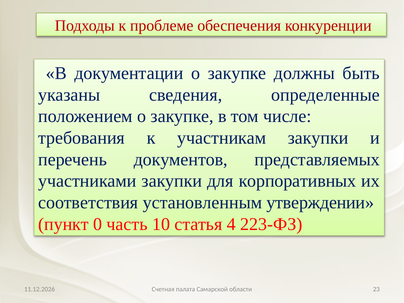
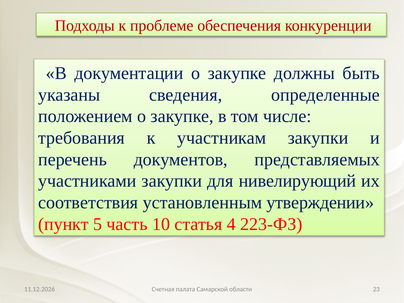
корпоративных: корпоративных -> нивелирующий
0: 0 -> 5
